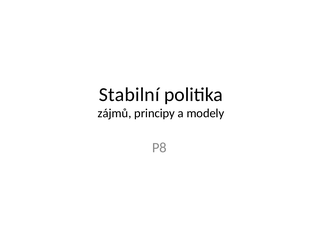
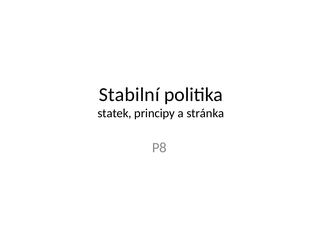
zájmů: zájmů -> statek
modely: modely -> stránka
